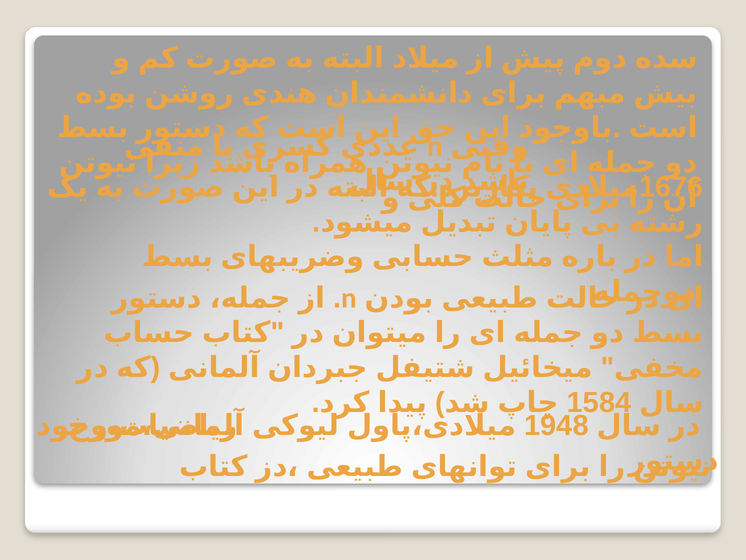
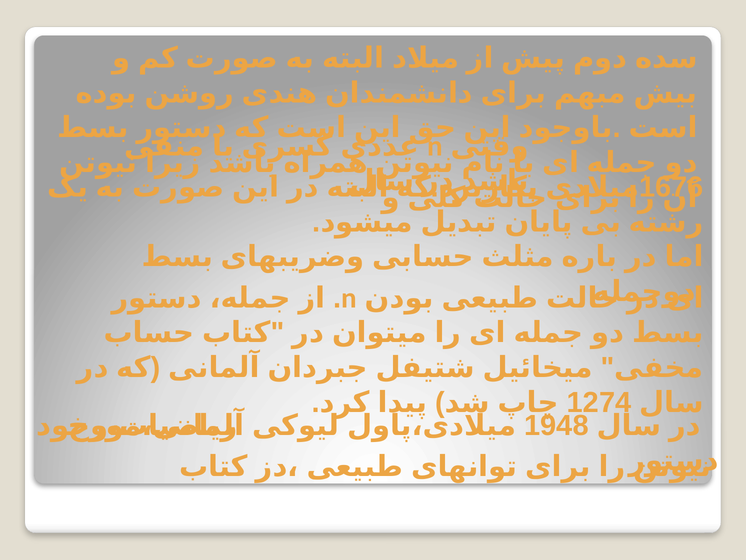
1584: 1584 -> 1274
